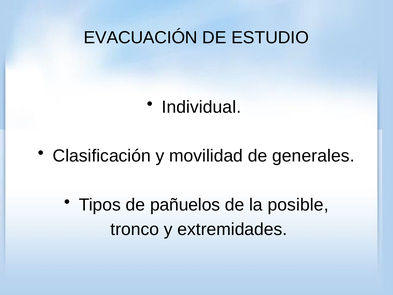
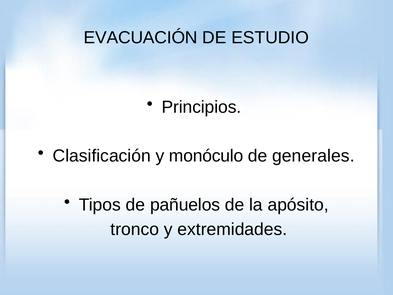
Individual: Individual -> Principios
movilidad: movilidad -> monóculo
posible: posible -> apósito
